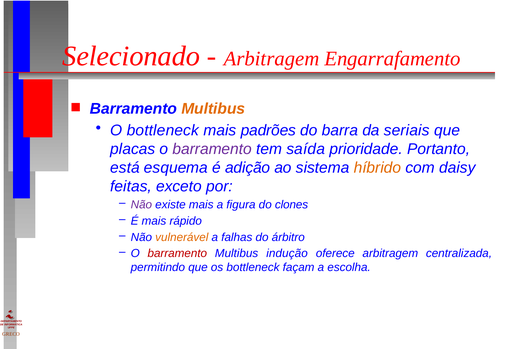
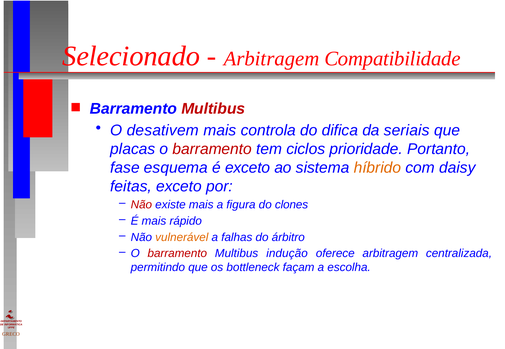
Engarrafamento: Engarrafamento -> Compatibilidade
Multibus at (213, 109) colour: orange -> red
O bottleneck: bottleneck -> desativem
padrões: padrões -> controla
barra: barra -> difica
barramento at (212, 149) colour: purple -> red
saída: saída -> ciclos
está: está -> fase
é adição: adição -> exceto
Não at (141, 205) colour: purple -> red
